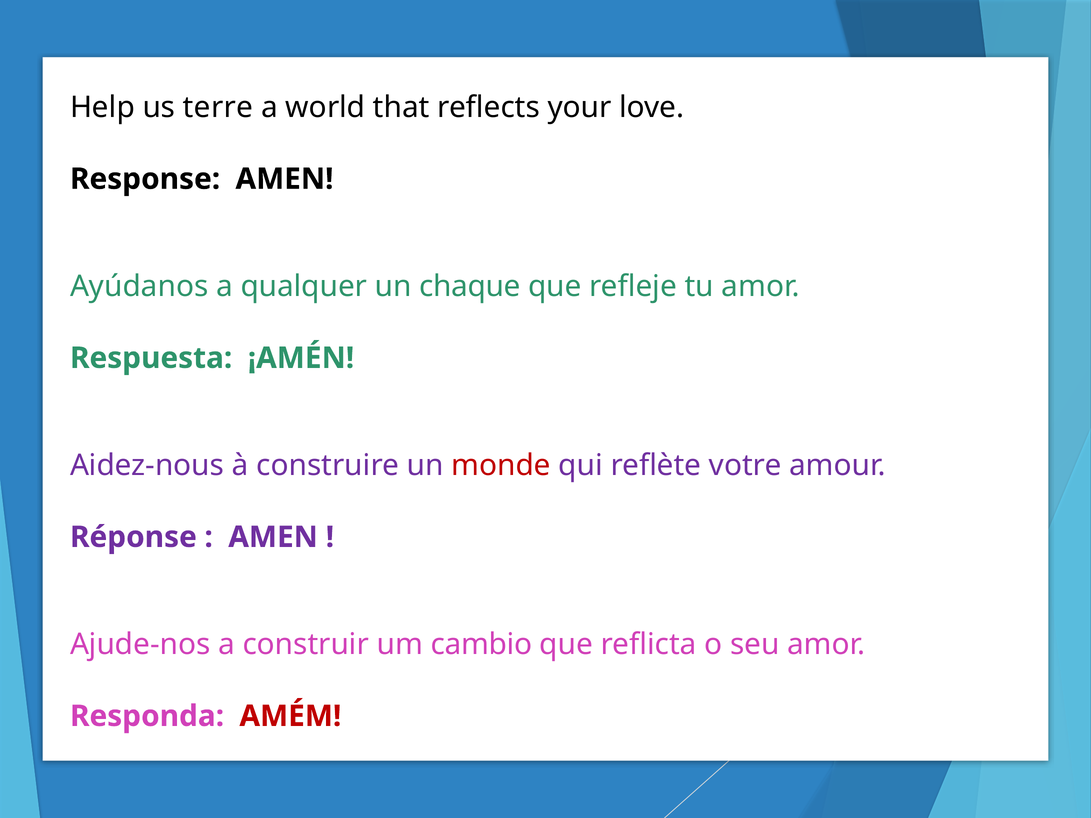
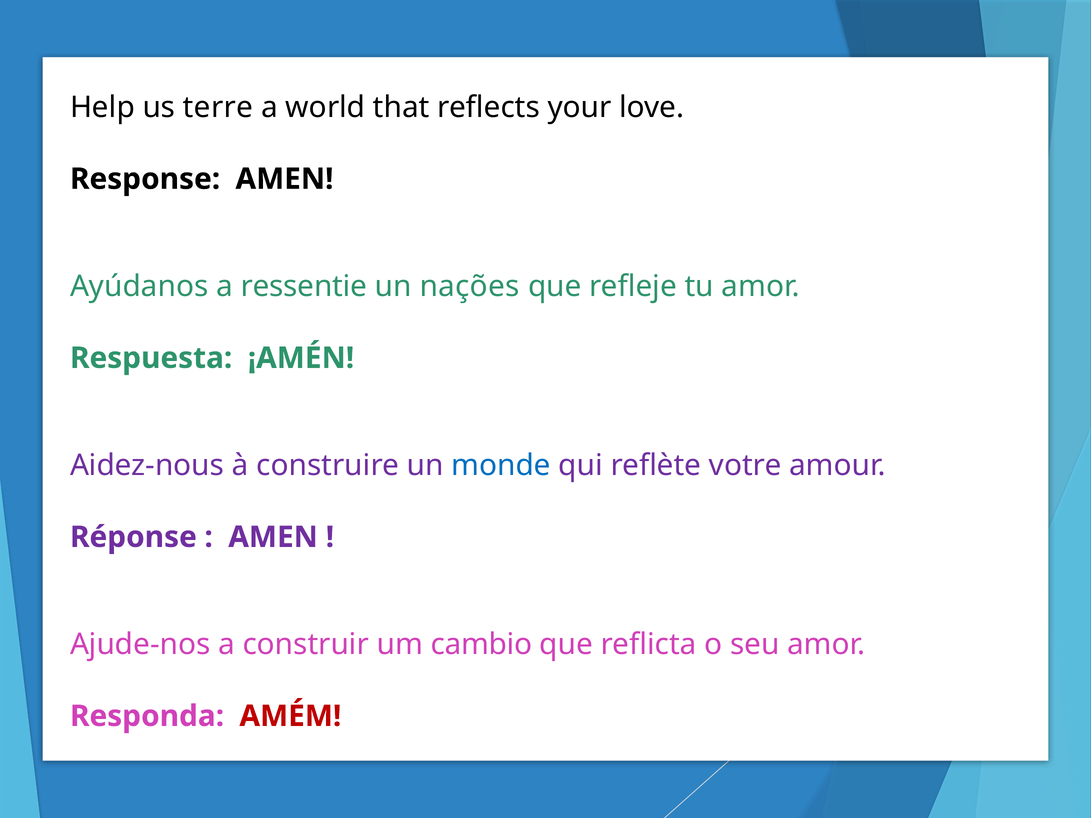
qualquer: qualquer -> ressentie
chaque: chaque -> nações
monde colour: red -> blue
